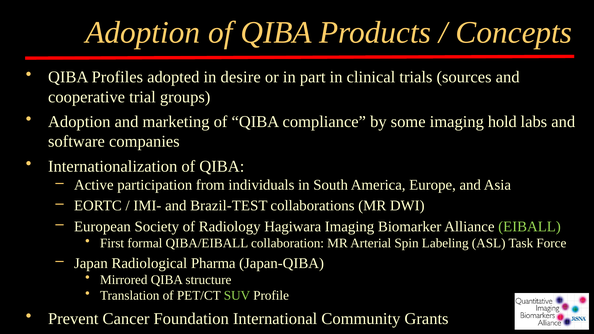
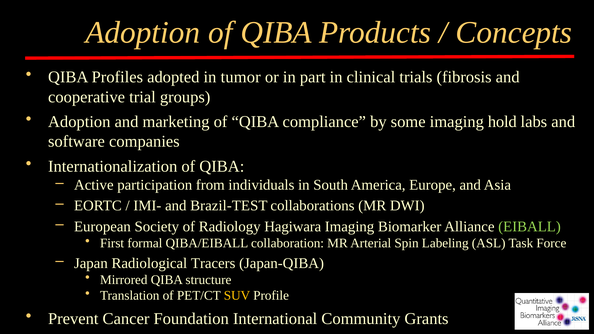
desire: desire -> tumor
sources: sources -> fibrosis
Pharma: Pharma -> Tracers
SUV colour: light green -> yellow
